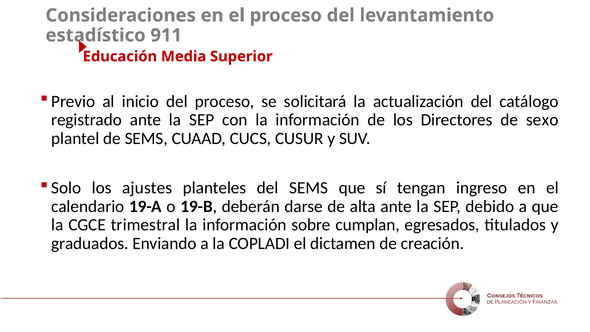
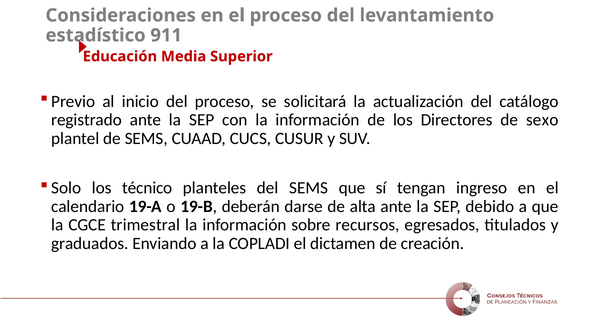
ajustes: ajustes -> técnico
cumplan: cumplan -> recursos
